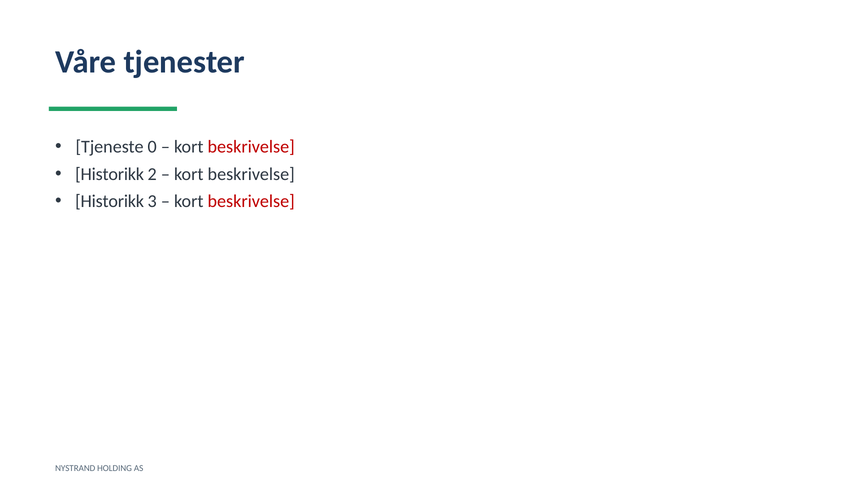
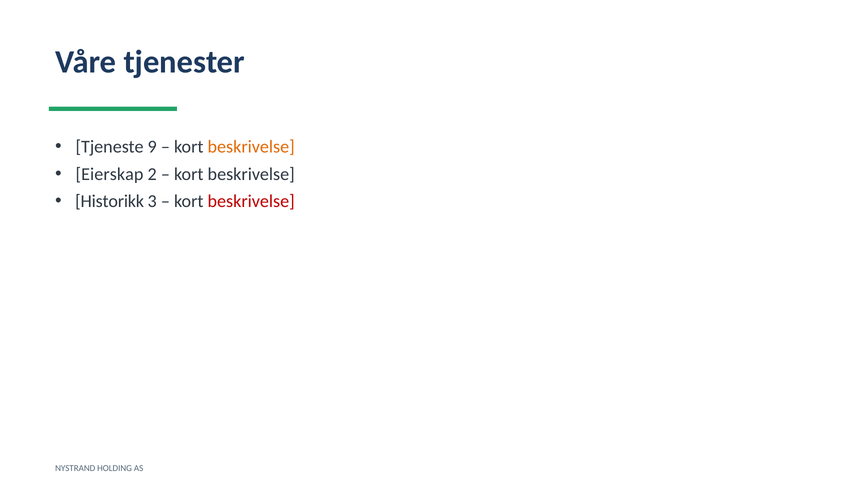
0: 0 -> 9
beskrivelse at (251, 147) colour: red -> orange
Historikk at (110, 174): Historikk -> Eierskap
